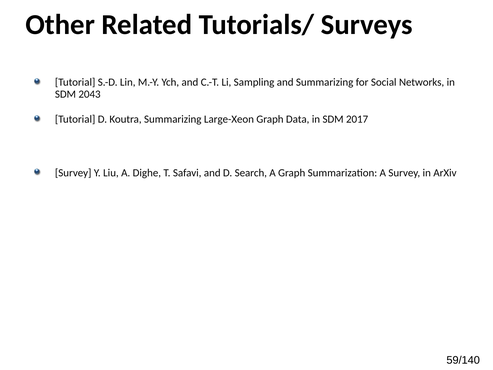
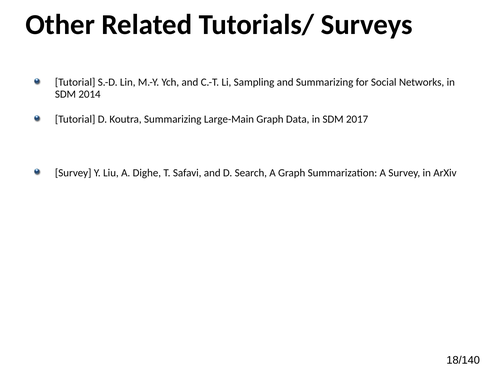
2043: 2043 -> 2014
Large-Xeon: Large-Xeon -> Large-Main
59/140: 59/140 -> 18/140
